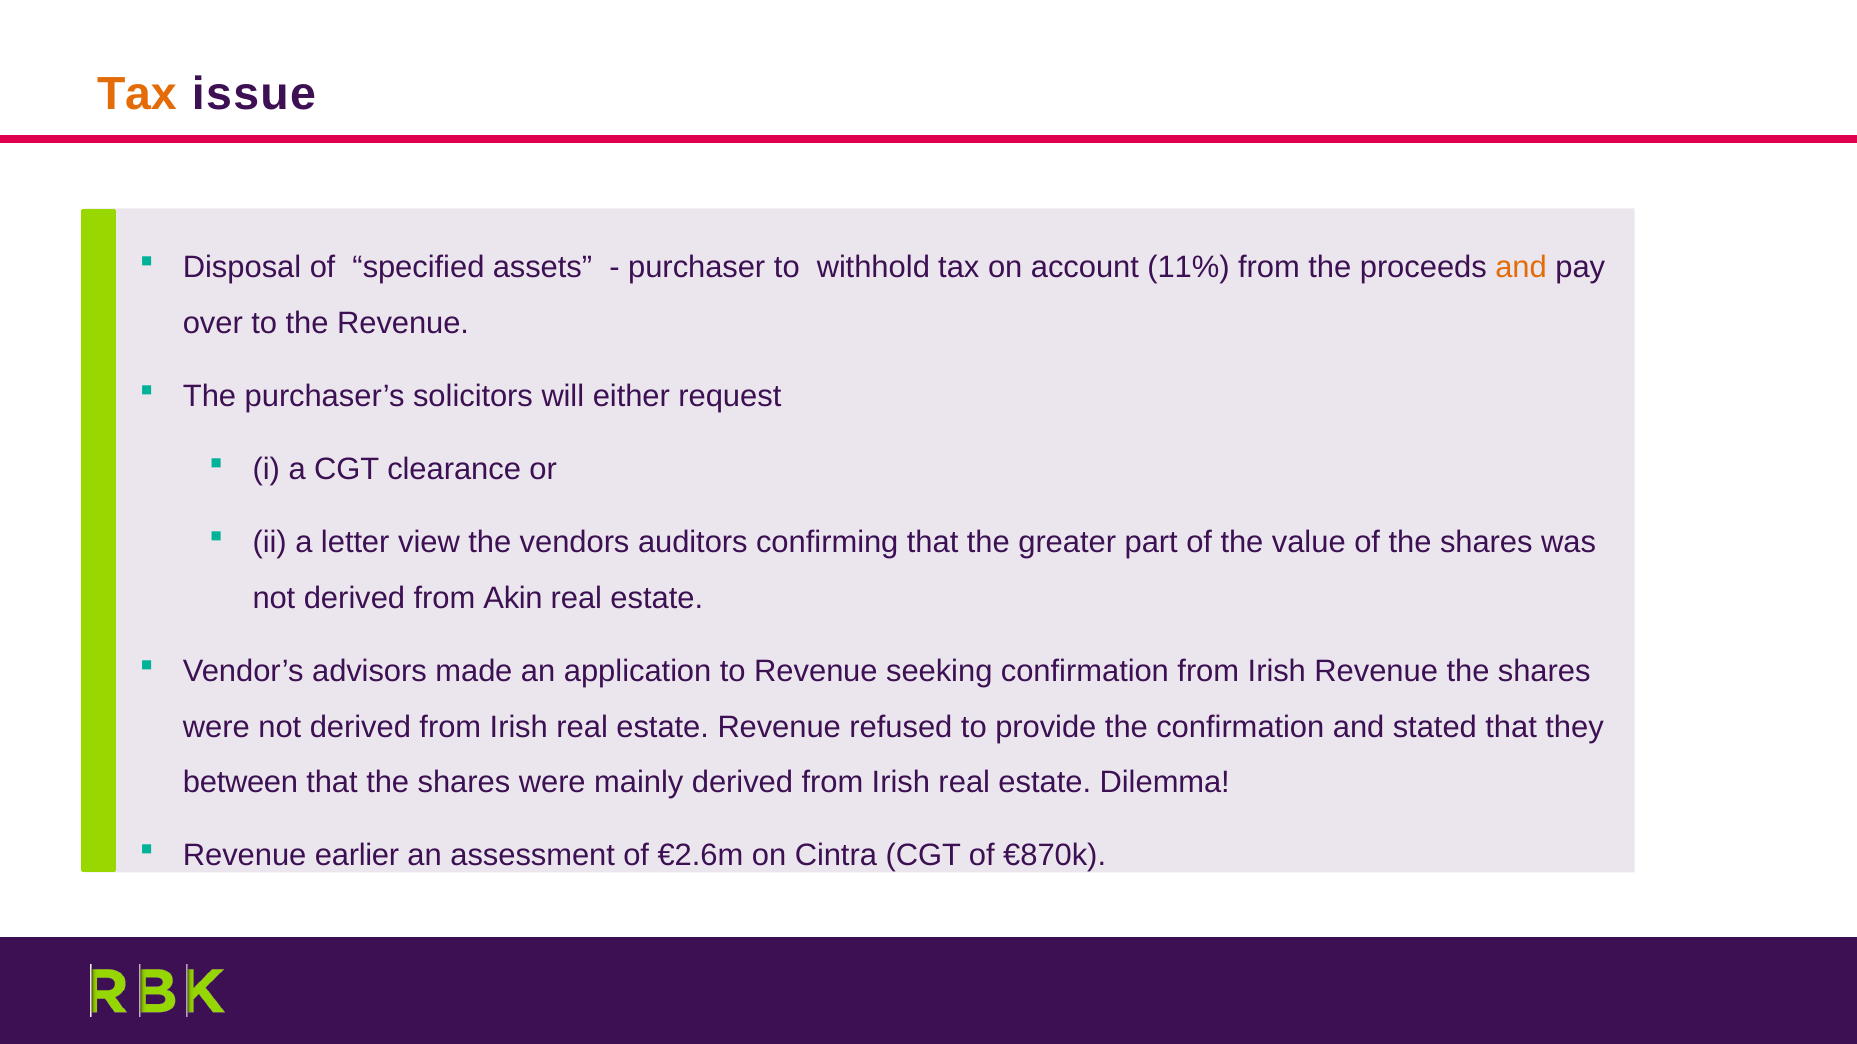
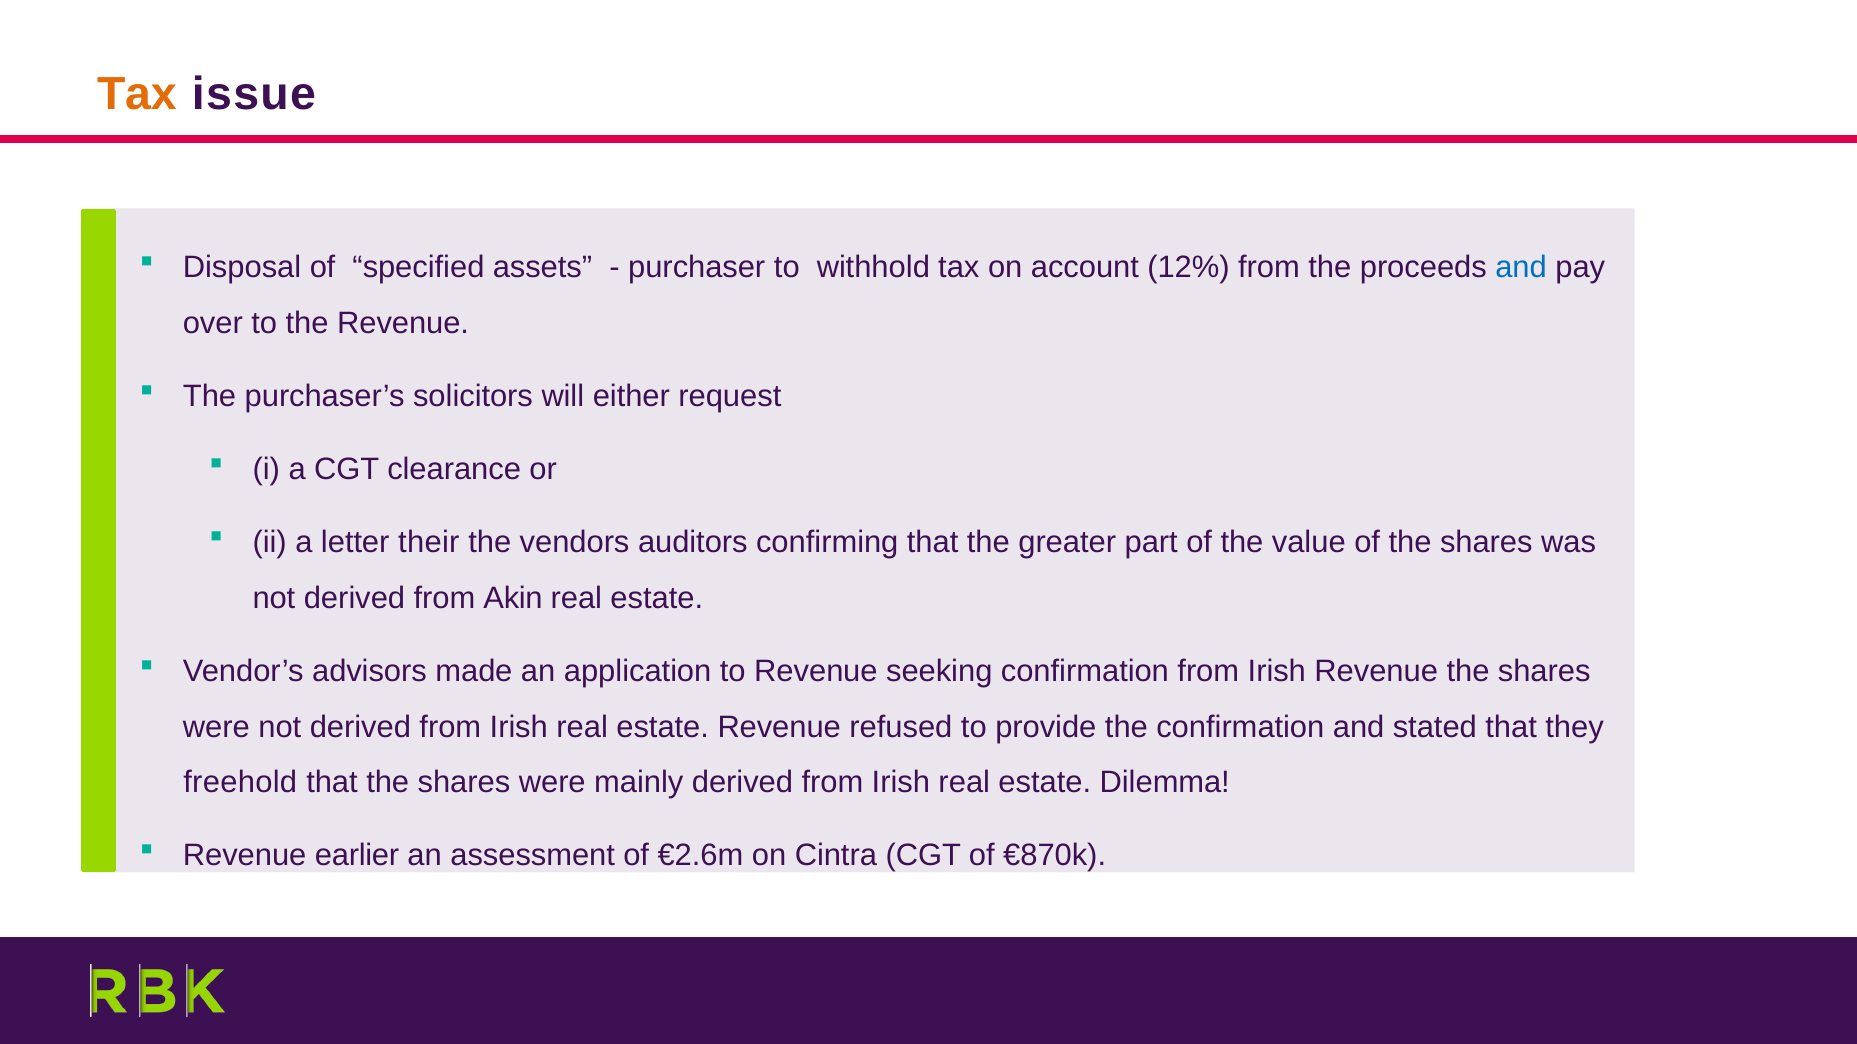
11%: 11% -> 12%
and at (1521, 268) colour: orange -> blue
view: view -> their
between: between -> freehold
